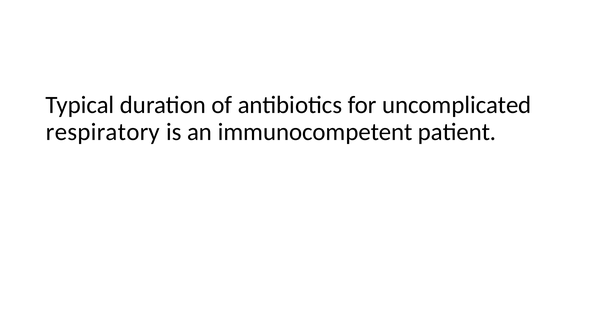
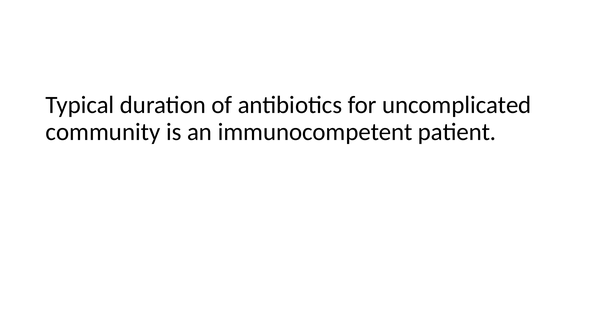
respiratory: respiratory -> community
